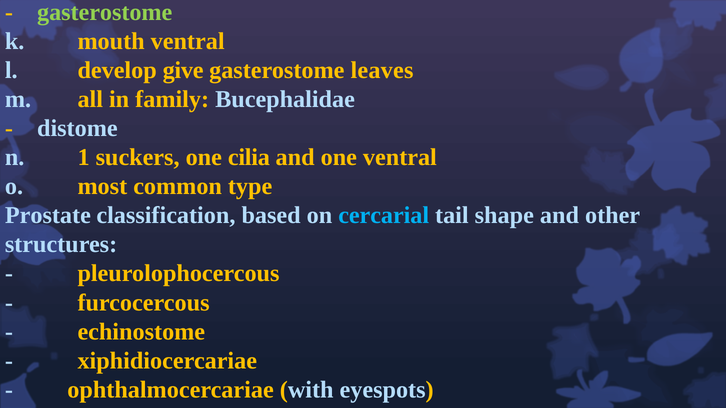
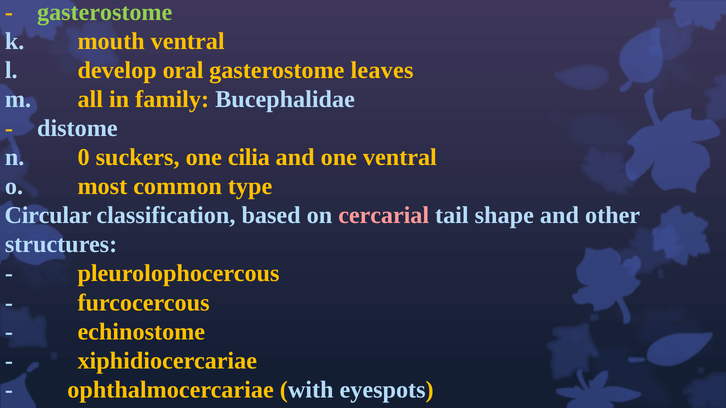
give: give -> oral
1: 1 -> 0
Prostate: Prostate -> Circular
cercarial colour: light blue -> pink
